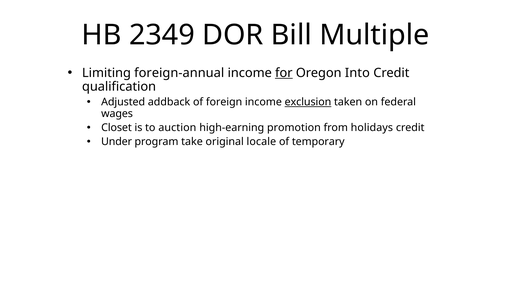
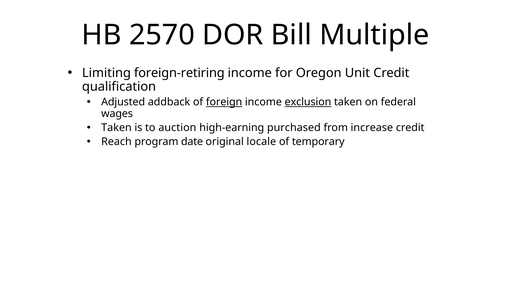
2349: 2349 -> 2570
foreign-annual: foreign-annual -> foreign-retiring
for underline: present -> none
Into: Into -> Unit
foreign underline: none -> present
Closet at (117, 128): Closet -> Taken
promotion: promotion -> purchased
holidays: holidays -> increase
Under: Under -> Reach
take: take -> date
